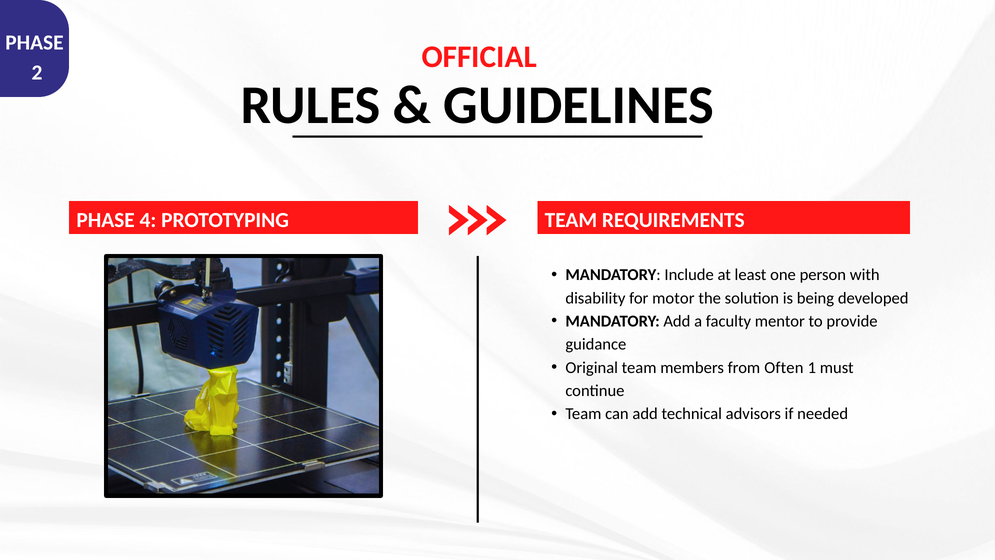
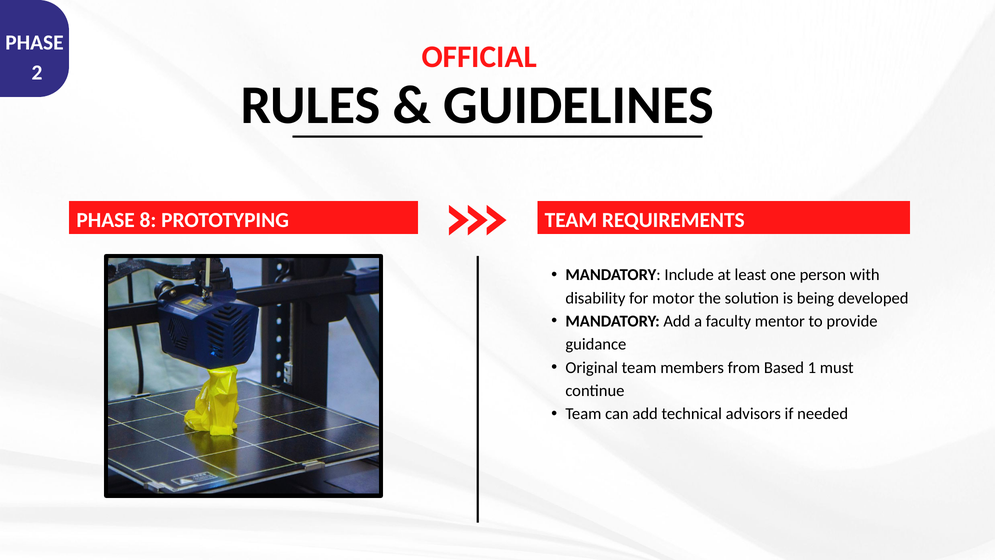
4: 4 -> 8
Often: Often -> Based
